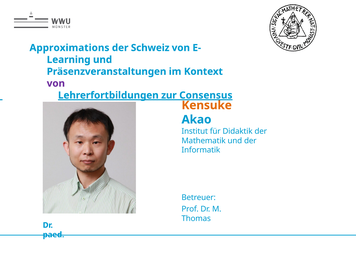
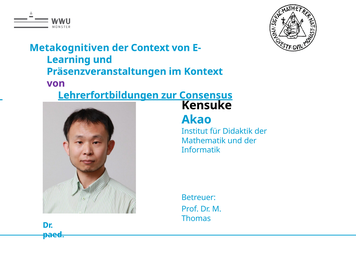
Approximations: Approximations -> Metakognitiven
Schweiz: Schweiz -> Context
Kensuke colour: orange -> black
